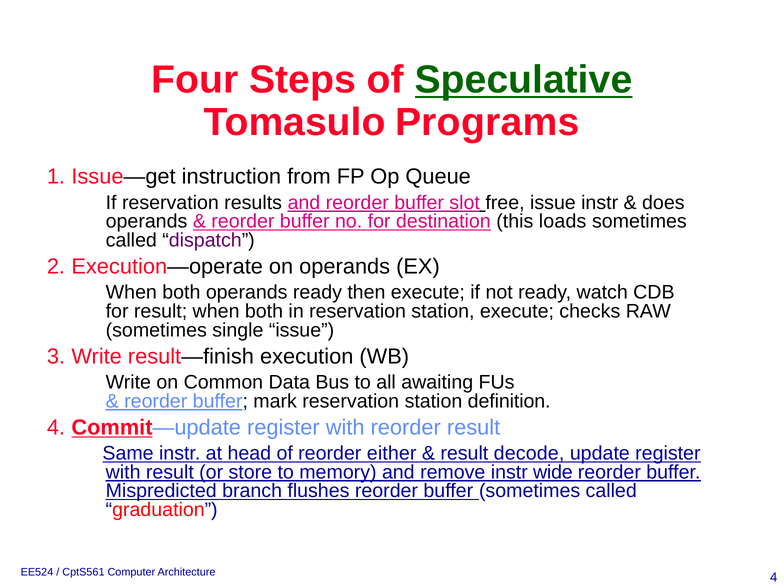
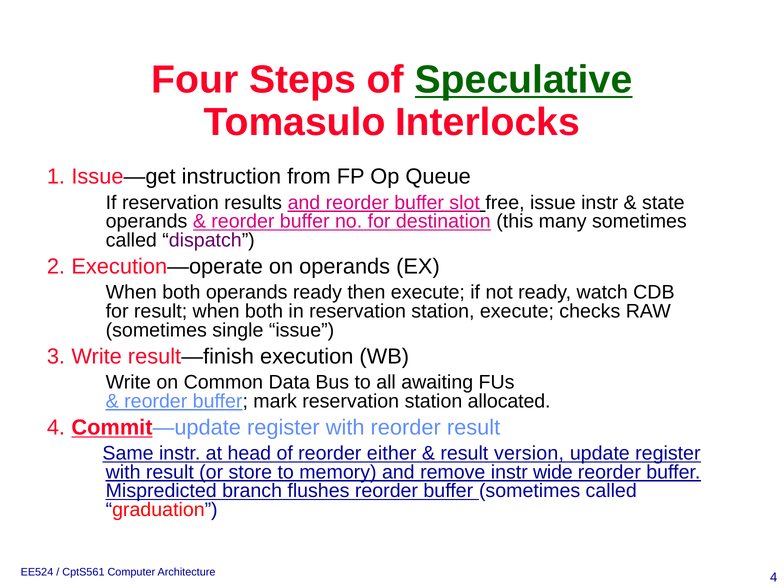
Programs: Programs -> Interlocks
does: does -> state
loads: loads -> many
definition: definition -> allocated
decode: decode -> version
